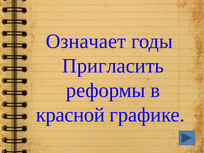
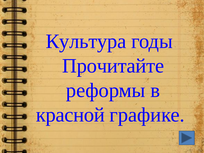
Означает: Означает -> Культура
Пригласить: Пригласить -> Прочитайте
